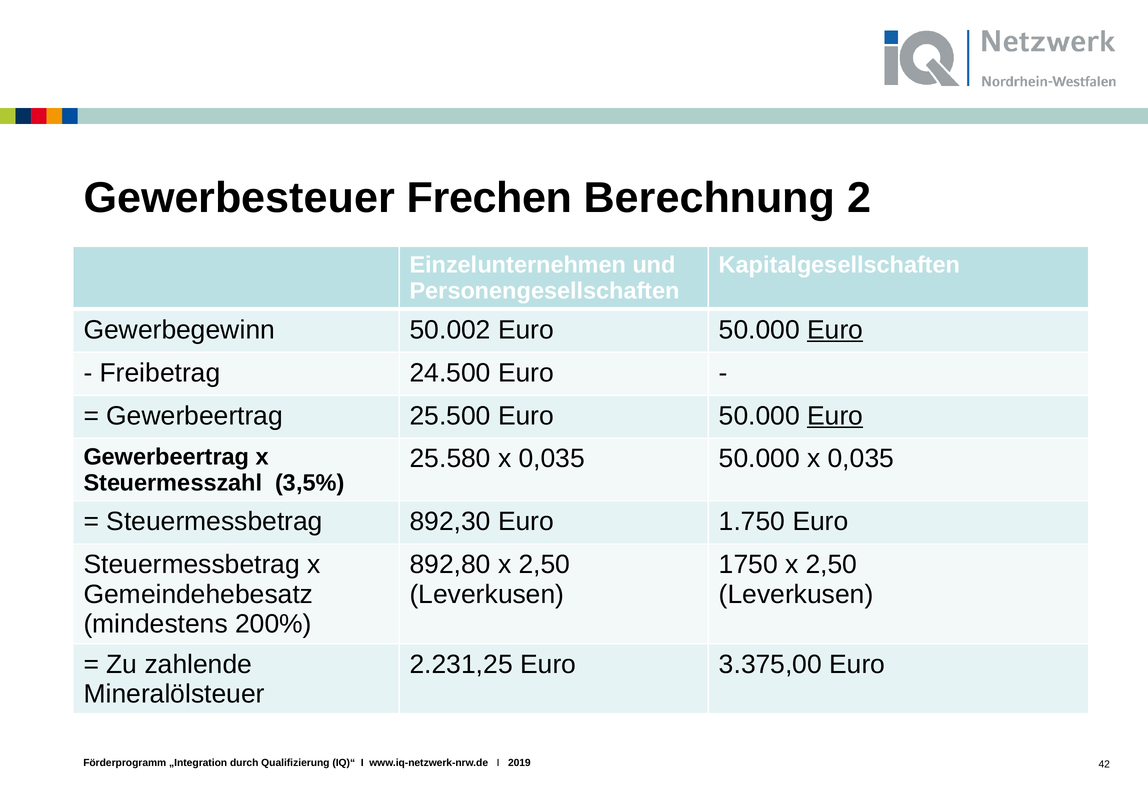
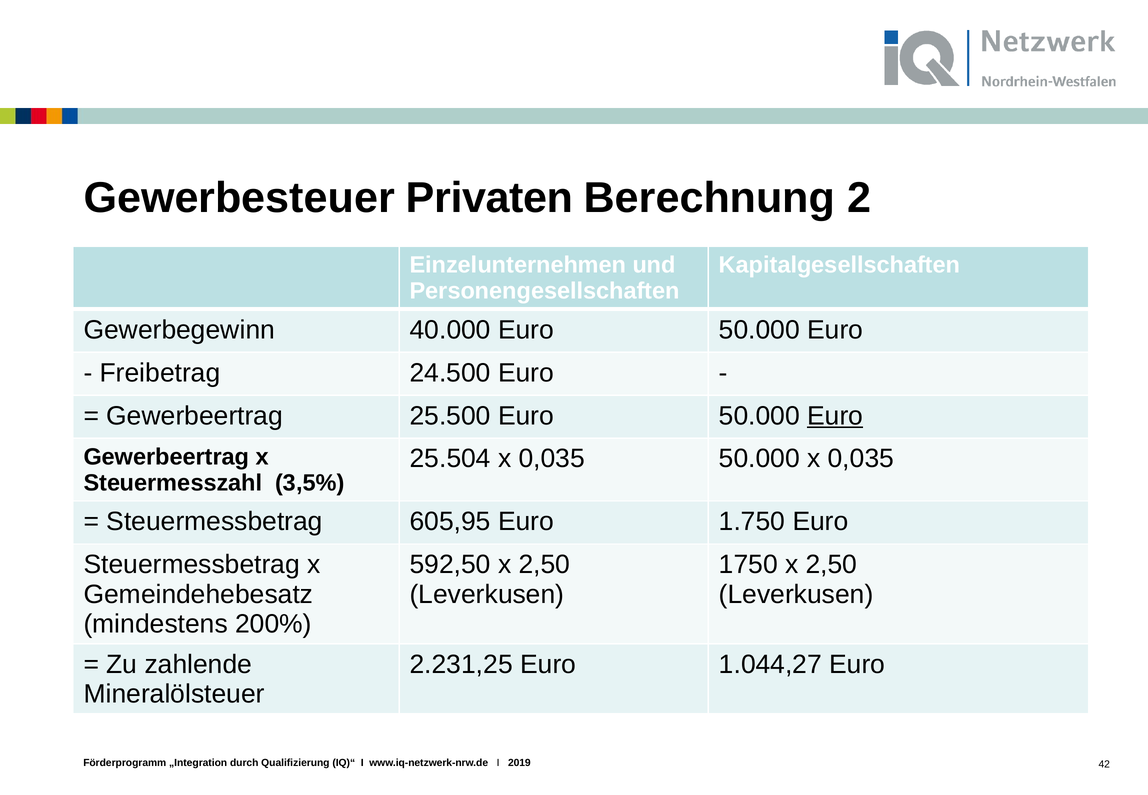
Frechen: Frechen -> Privaten
50.002: 50.002 -> 40.000
Euro at (835, 330) underline: present -> none
25.580: 25.580 -> 25.504
892,30: 892,30 -> 605,95
892,80: 892,80 -> 592,50
3.375,00: 3.375,00 -> 1.044,27
